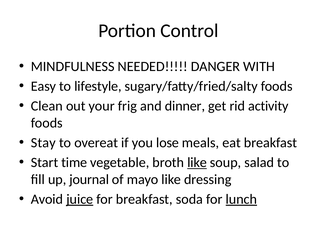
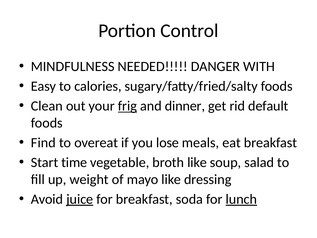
lifestyle: lifestyle -> calories
frig underline: none -> present
activity: activity -> default
Stay: Stay -> Find
like at (197, 162) underline: present -> none
journal: journal -> weight
